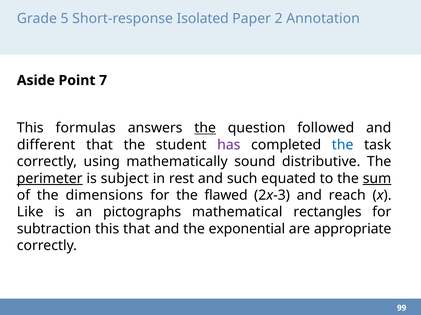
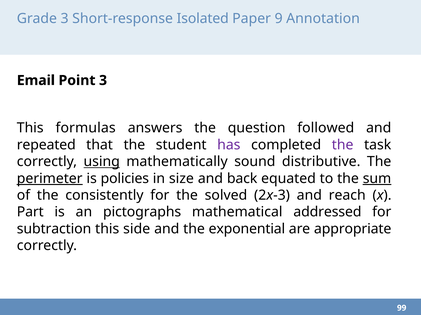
Grade 5: 5 -> 3
2: 2 -> 9
Aside: Aside -> Email
Point 7: 7 -> 3
the at (205, 128) underline: present -> none
different: different -> repeated
the at (343, 145) colour: blue -> purple
using underline: none -> present
subject: subject -> policies
rest: rest -> size
such: such -> back
dimensions: dimensions -> consistently
flawed: flawed -> solved
Like: Like -> Part
rectangles: rectangles -> addressed
this that: that -> side
